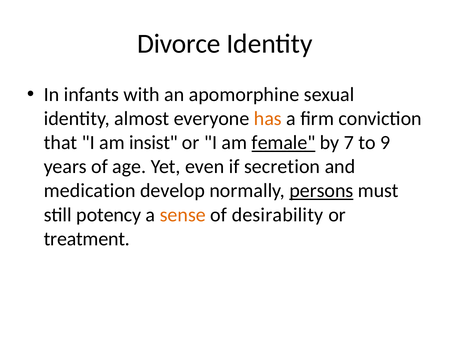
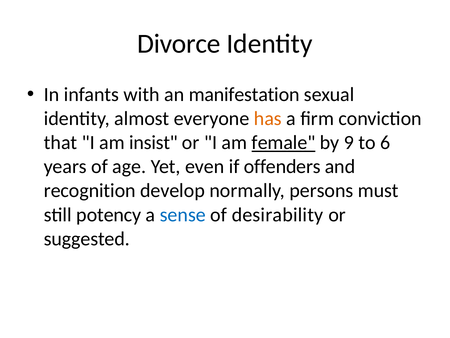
apomorphine: apomorphine -> manifestation
7: 7 -> 9
9: 9 -> 6
secretion: secretion -> offenders
medication: medication -> recognition
persons underline: present -> none
sense colour: orange -> blue
treatment: treatment -> suggested
